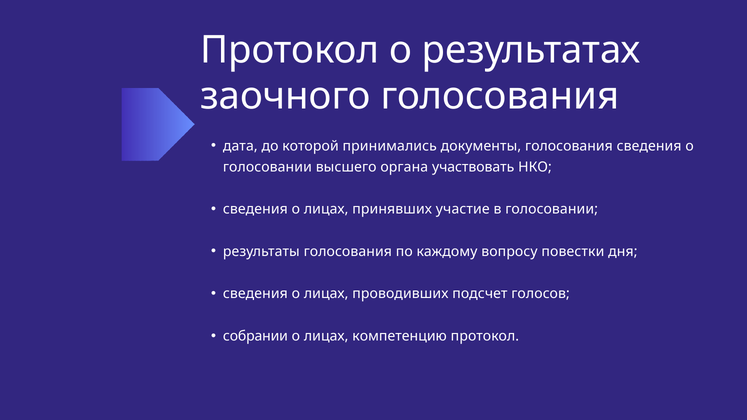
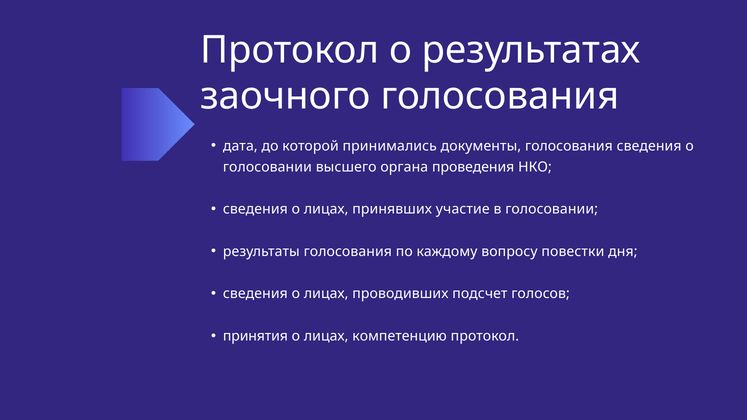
участвовать: участвовать -> проведения
собрании: собрании -> принятия
